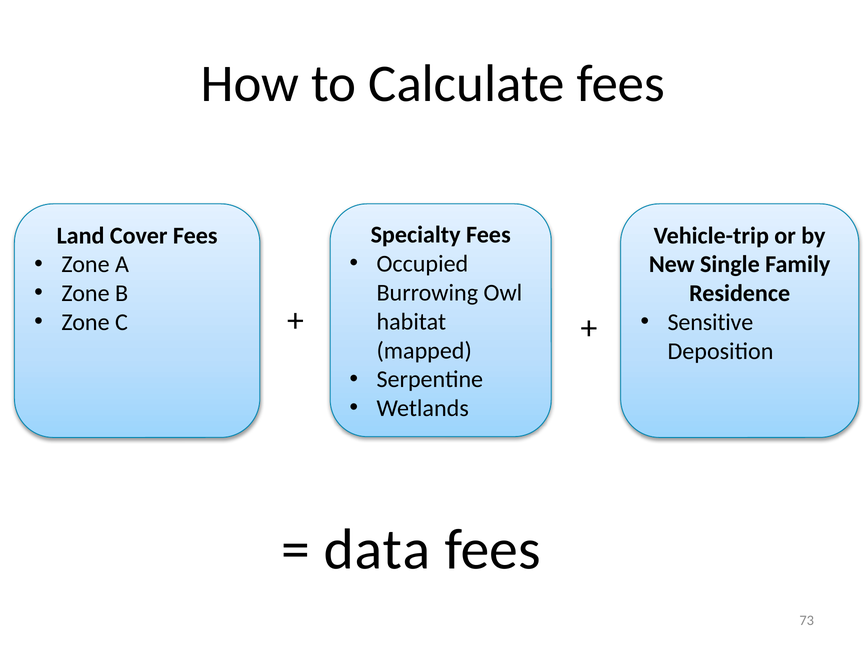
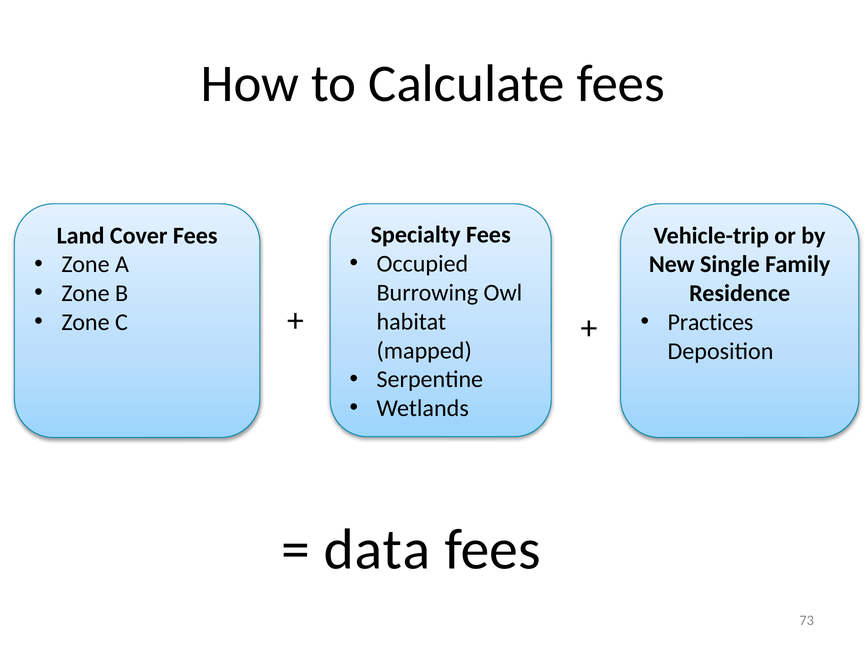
Sensitive: Sensitive -> Practices
